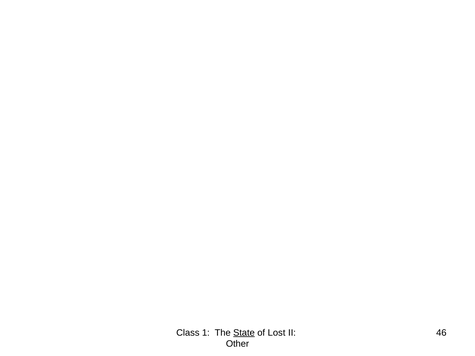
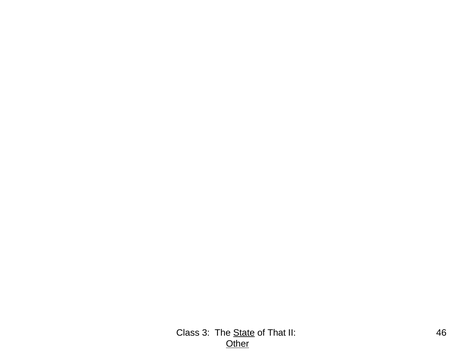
1: 1 -> 3
Lost: Lost -> That
Other underline: none -> present
